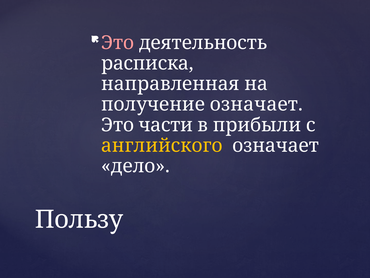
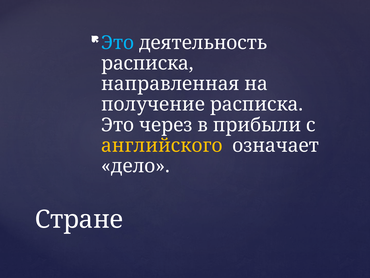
Это at (118, 43) colour: pink -> light blue
получение означает: означает -> расписка
части: части -> через
Пользу: Пользу -> Стране
